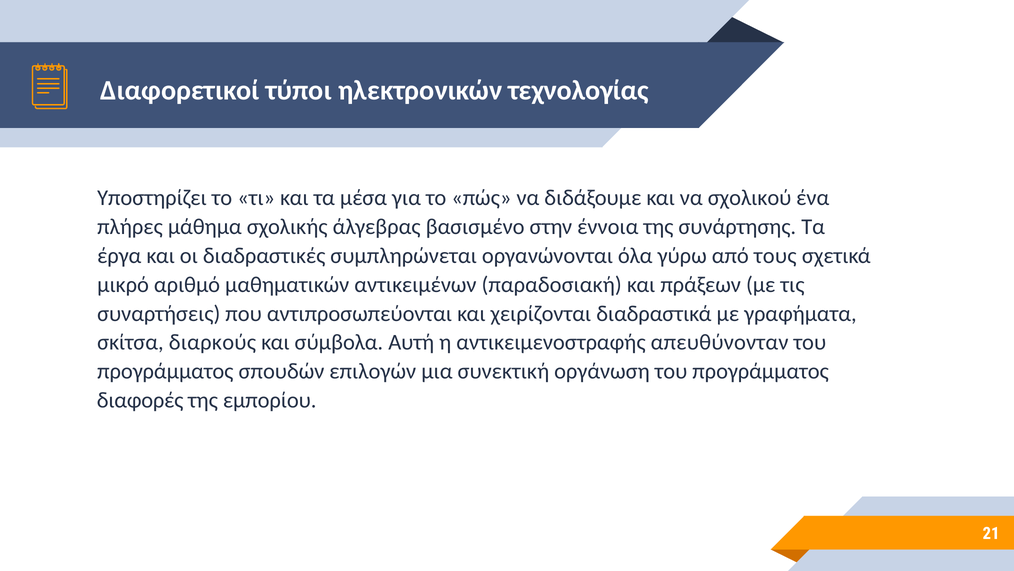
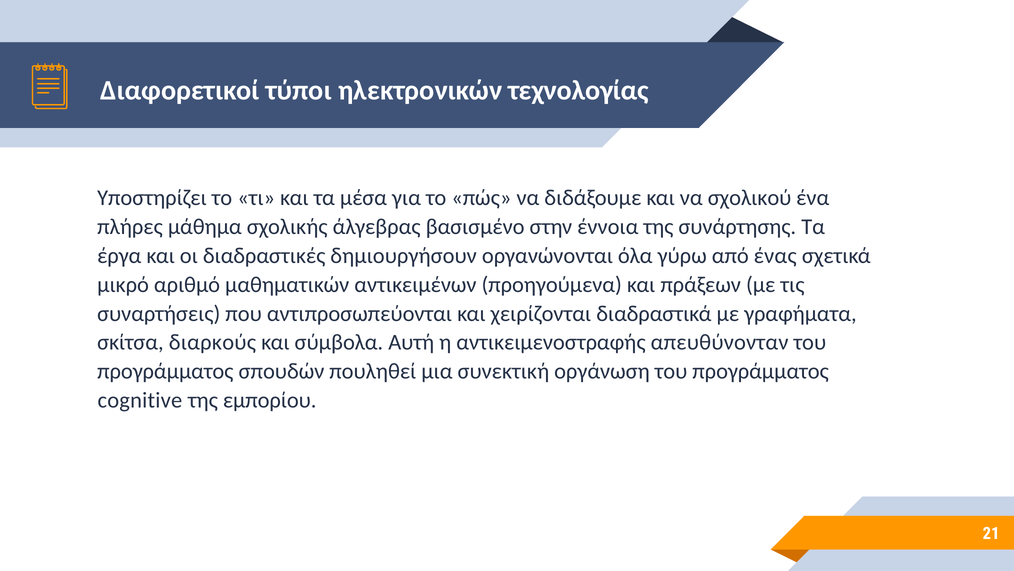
συμπληρώνεται: συμπληρώνεται -> δημιουργήσουν
τους: τους -> ένας
παραδοσιακή: παραδοσιακή -> προηγούμενα
επιλογών: επιλογών -> πουληθεί
διαφορές: διαφορές -> cognitive
